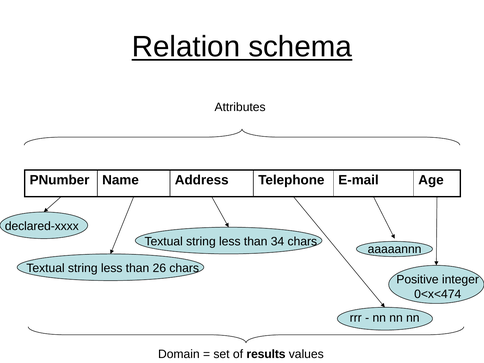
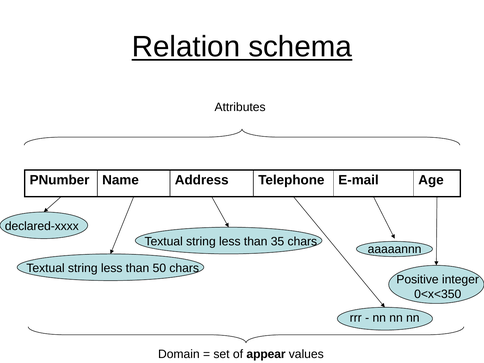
34: 34 -> 35
26: 26 -> 50
0<x<474: 0<x<474 -> 0<x<350
results: results -> appear
